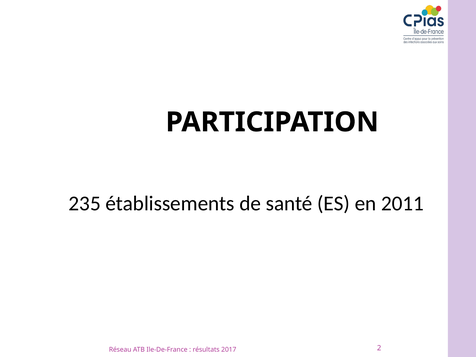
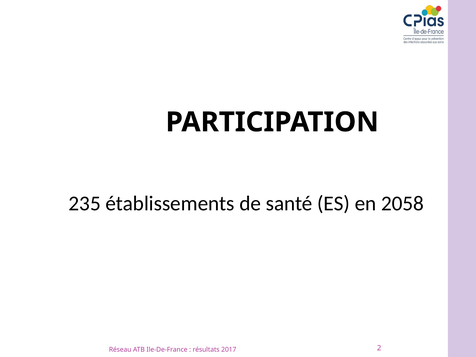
2011: 2011 -> 2058
